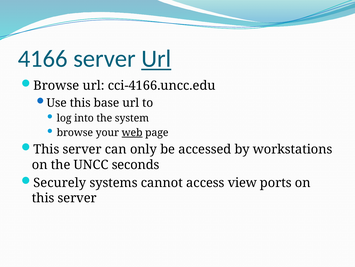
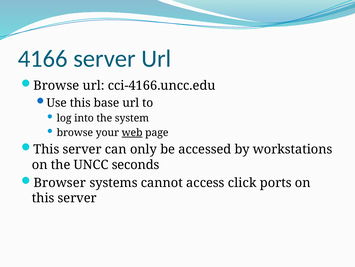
Url at (156, 59) underline: present -> none
Securely: Securely -> Browser
view: view -> click
